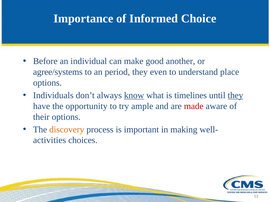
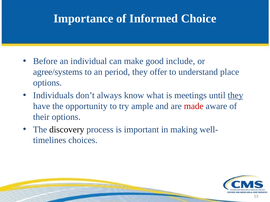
another: another -> include
even: even -> offer
know underline: present -> none
timelines: timelines -> meetings
discovery colour: orange -> black
activities: activities -> timelines
